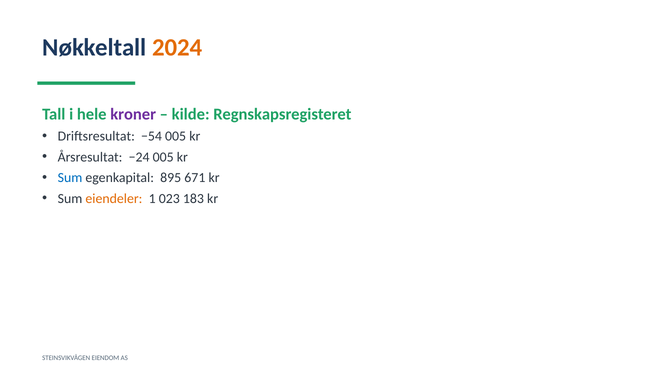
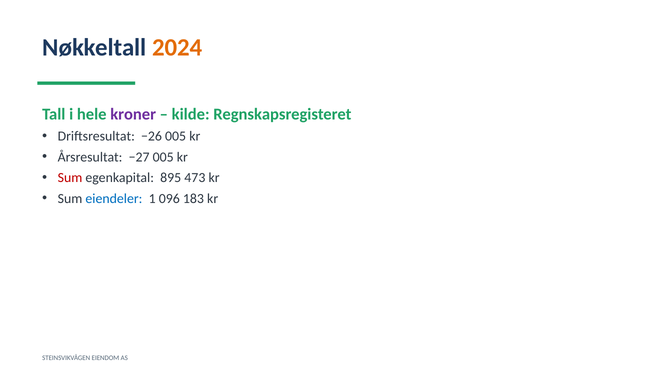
−54: −54 -> −26
−24: −24 -> −27
Sum at (70, 178) colour: blue -> red
671: 671 -> 473
eiendeler colour: orange -> blue
023: 023 -> 096
